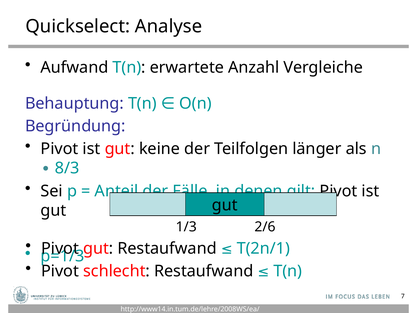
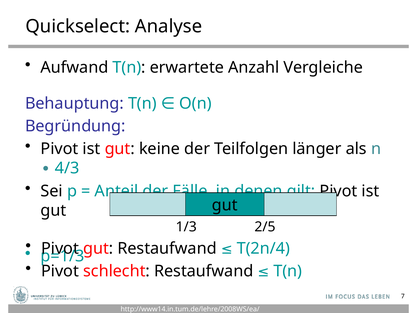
8/3: 8/3 -> 4/3
2/6: 2/6 -> 2/5
T(2n/1: T(2n/1 -> T(2n/4
